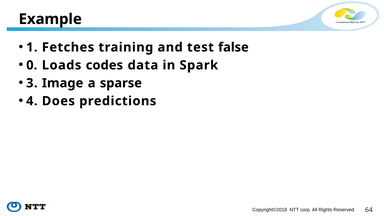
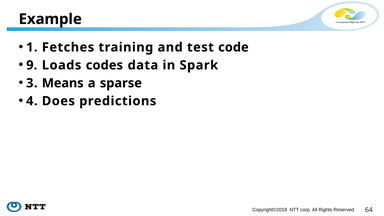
false: false -> code
0: 0 -> 9
Image: Image -> Means
